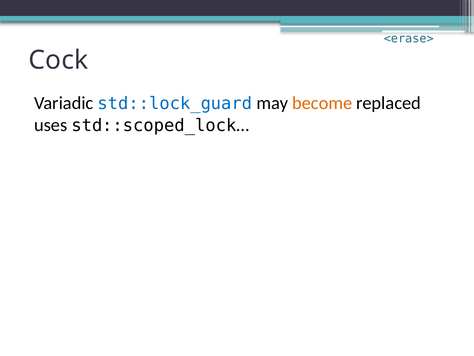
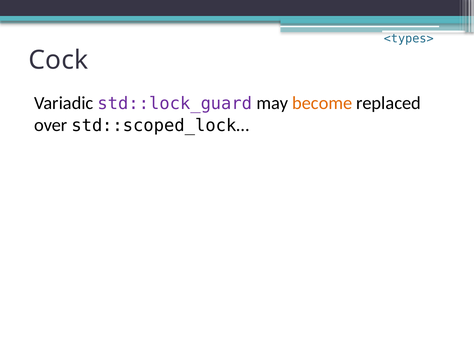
<erase>: <erase> -> <types>
std::lock_guard colour: blue -> purple
uses: uses -> over
